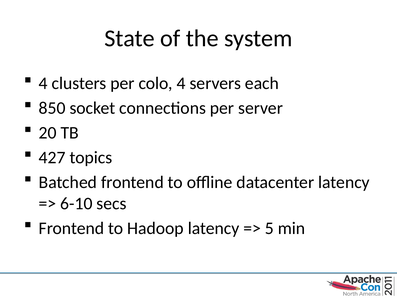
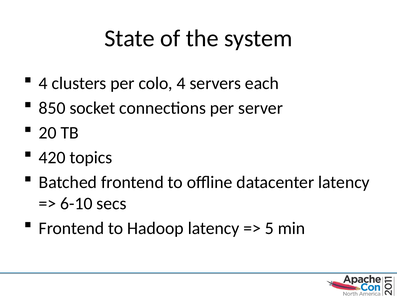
427: 427 -> 420
